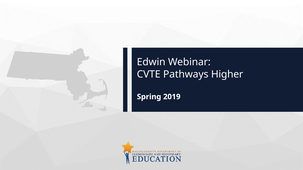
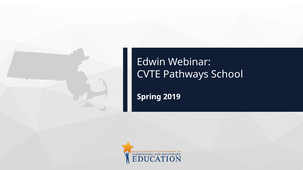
Higher: Higher -> School
